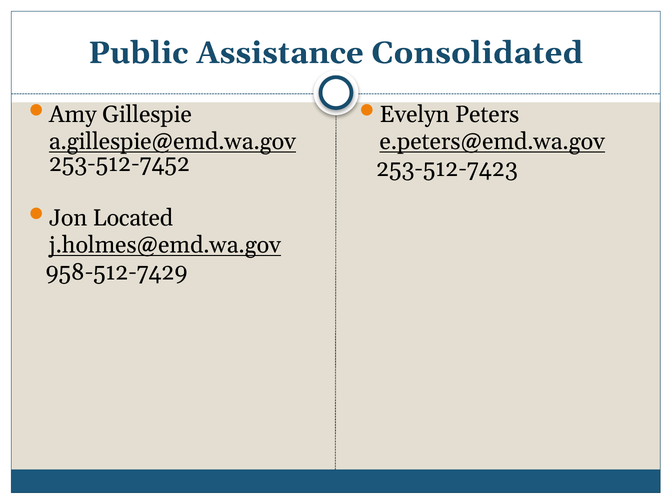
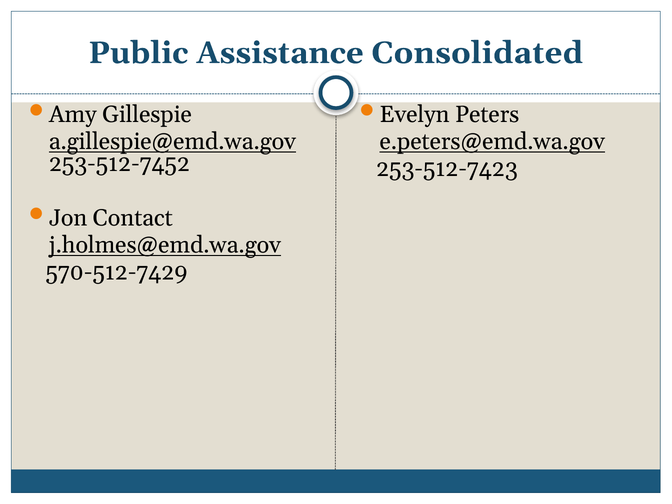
Located: Located -> Contact
958-512-7429: 958-512-7429 -> 570-512-7429
